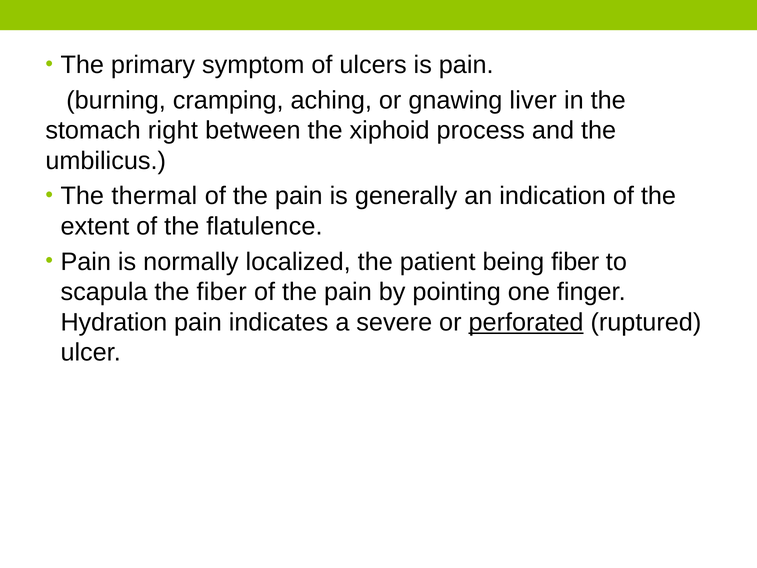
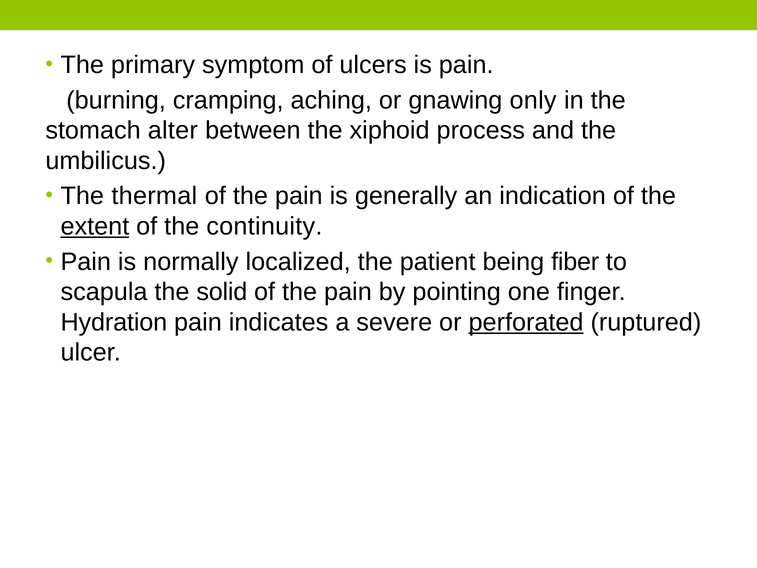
liver: liver -> only
right: right -> alter
extent underline: none -> present
flatulence: flatulence -> continuity
the fiber: fiber -> solid
